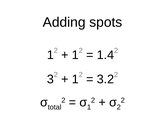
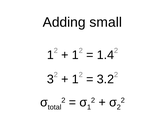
spots: spots -> small
